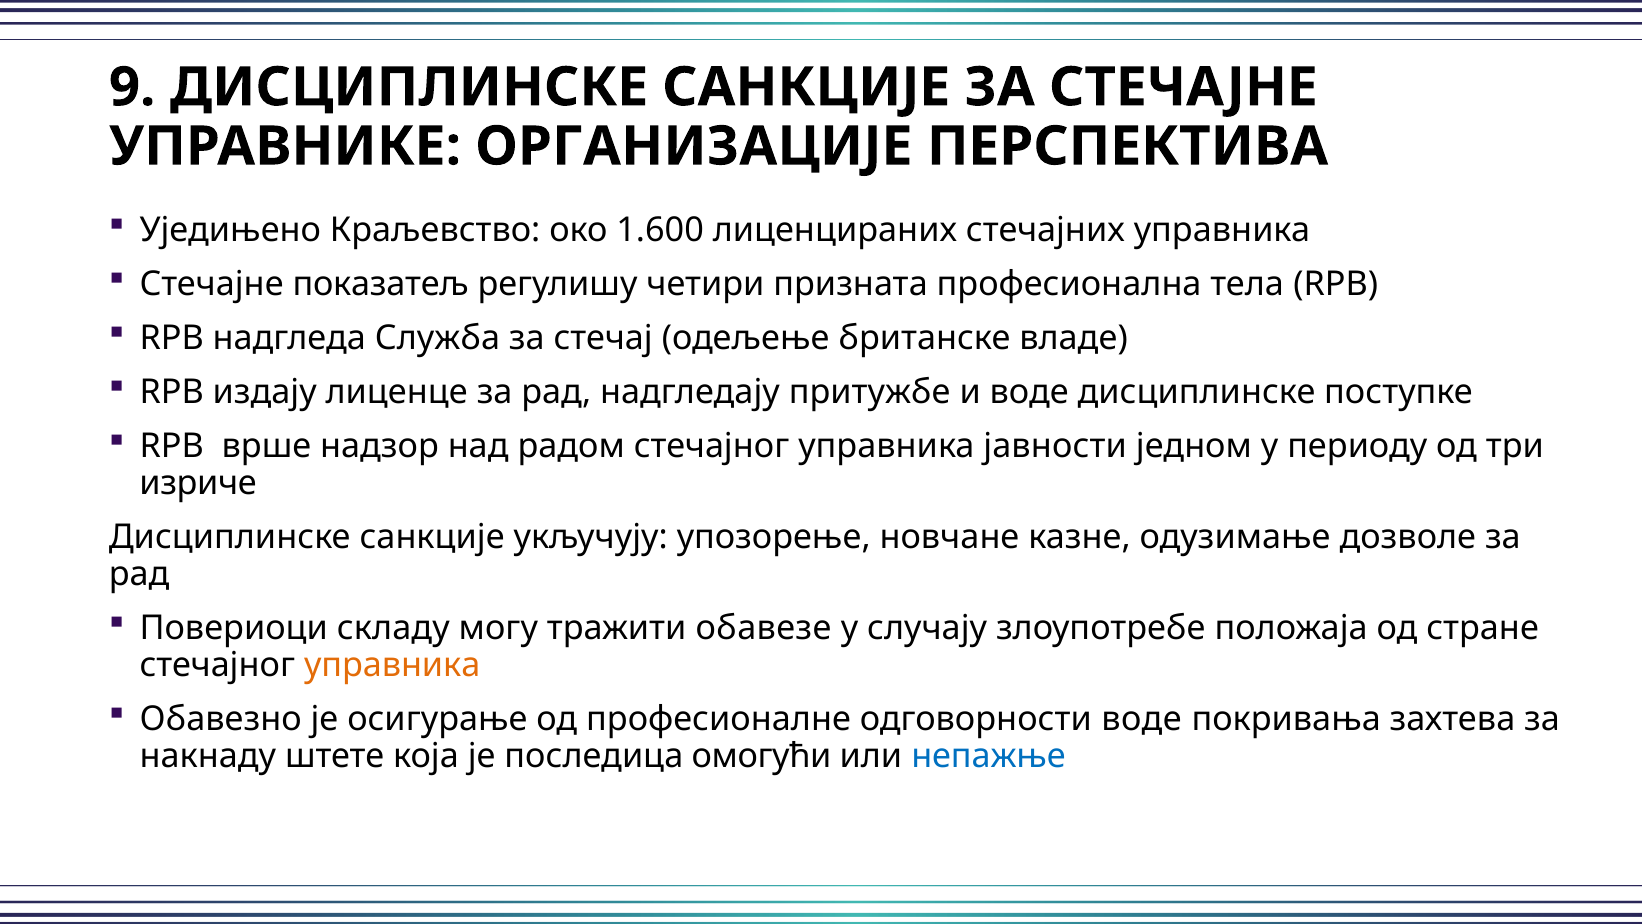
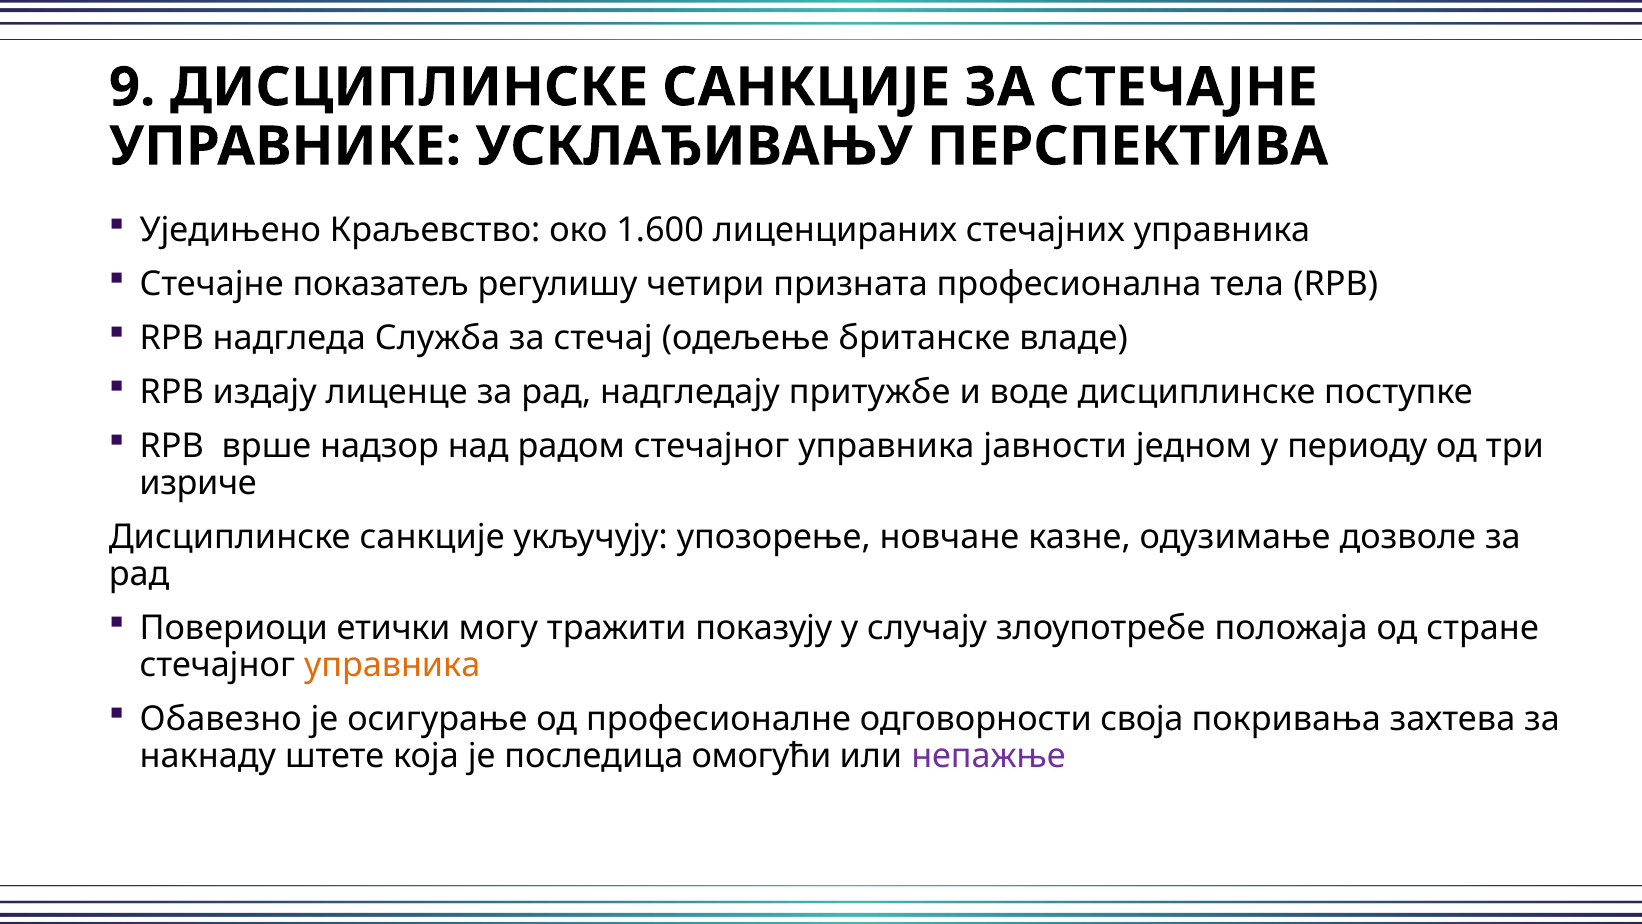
ОРГАНИЗАЦИЈЕ: ОРГАНИЗАЦИЈЕ -> УСКЛАЂИВАЊУ
складу: складу -> етички
обавезе: обавезе -> показују
одговорности воде: воде -> своја
непажње colour: blue -> purple
